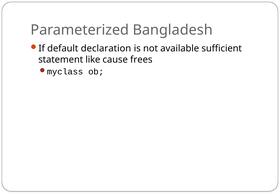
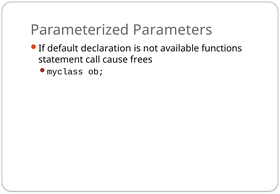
Bangladesh: Bangladesh -> Parameters
sufficient: sufficient -> functions
like: like -> call
